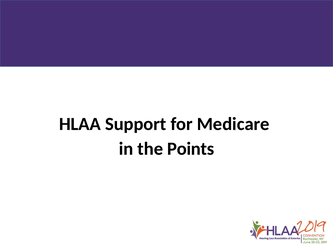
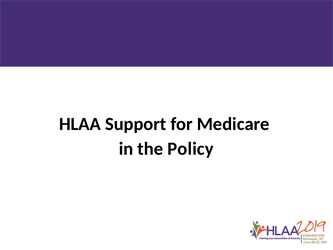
Points: Points -> Policy
